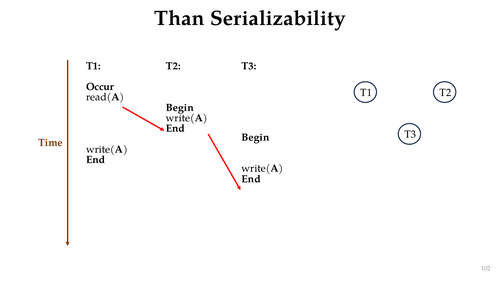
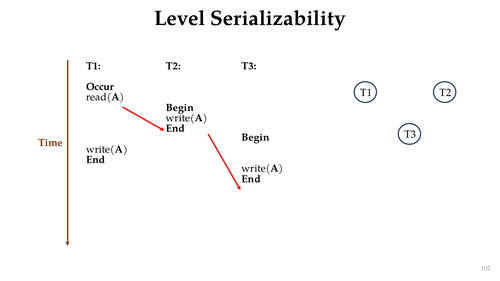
Than: Than -> Level
